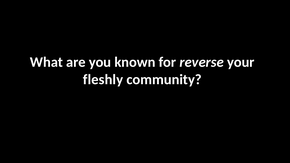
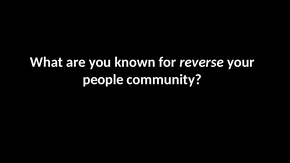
fleshly: fleshly -> people
